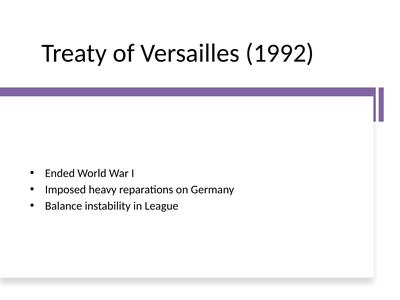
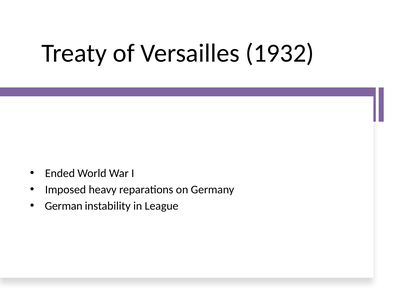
1992: 1992 -> 1932
Balance: Balance -> German
